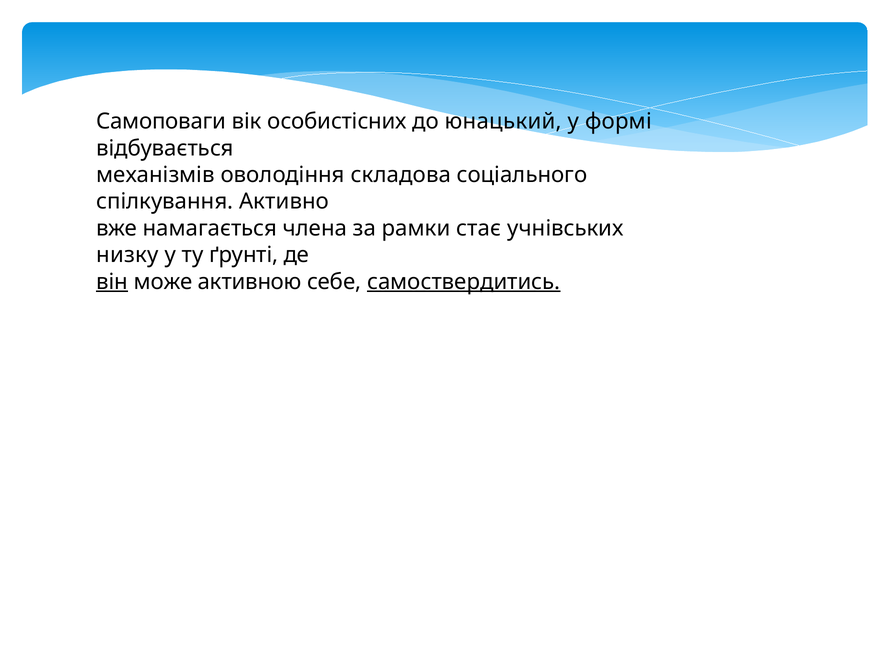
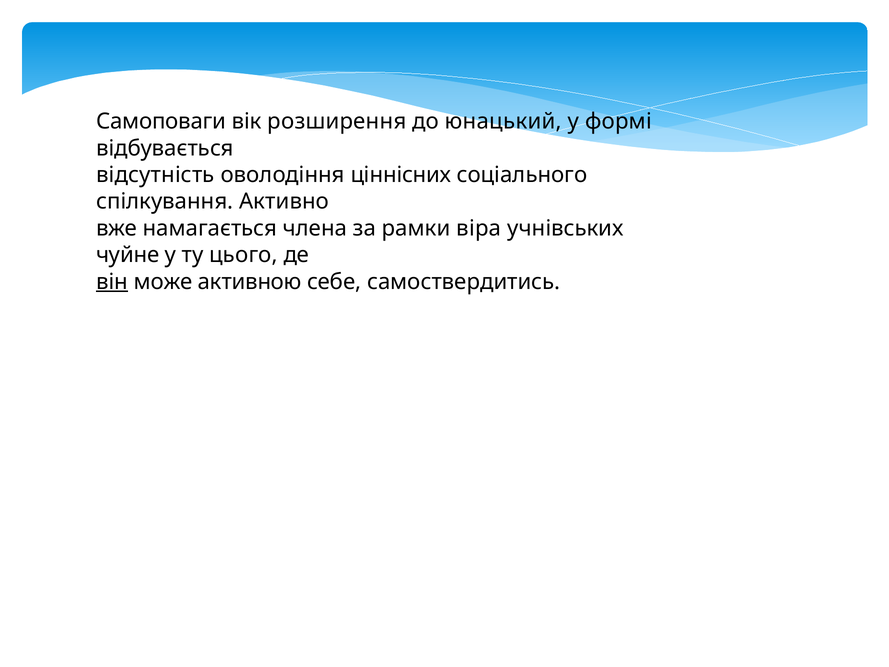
особистісних: особистісних -> розширення
механізмів: механізмів -> відсутність
складова: складова -> ціннісних
стає: стає -> віра
низку: низку -> чуйне
ґрунті: ґрунті -> цього
самоствердитись underline: present -> none
